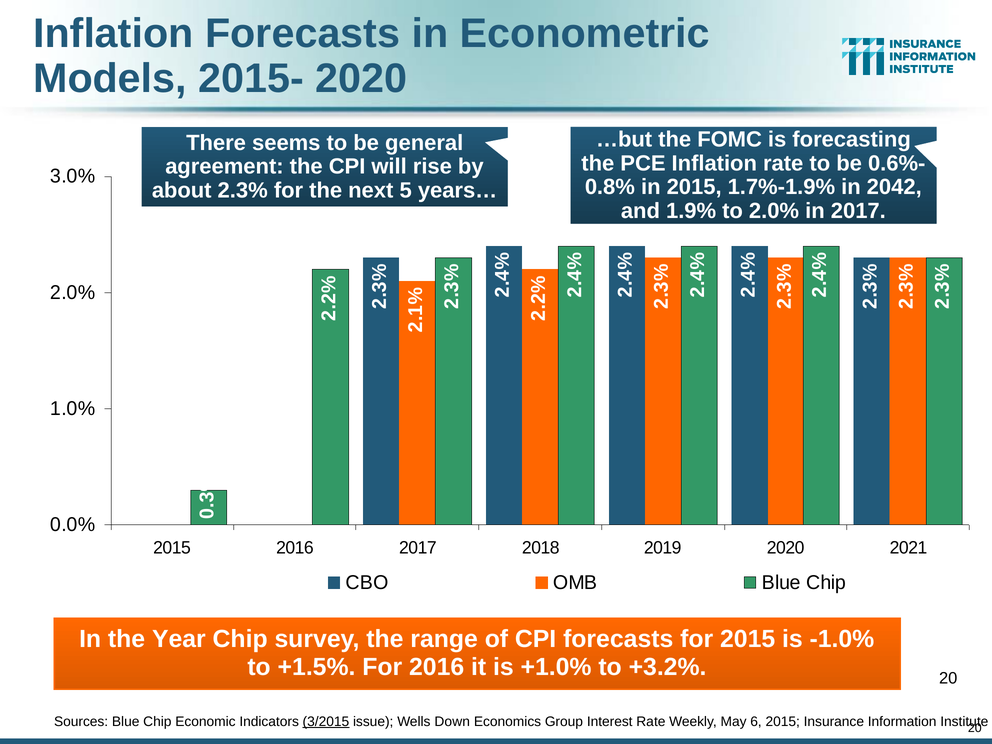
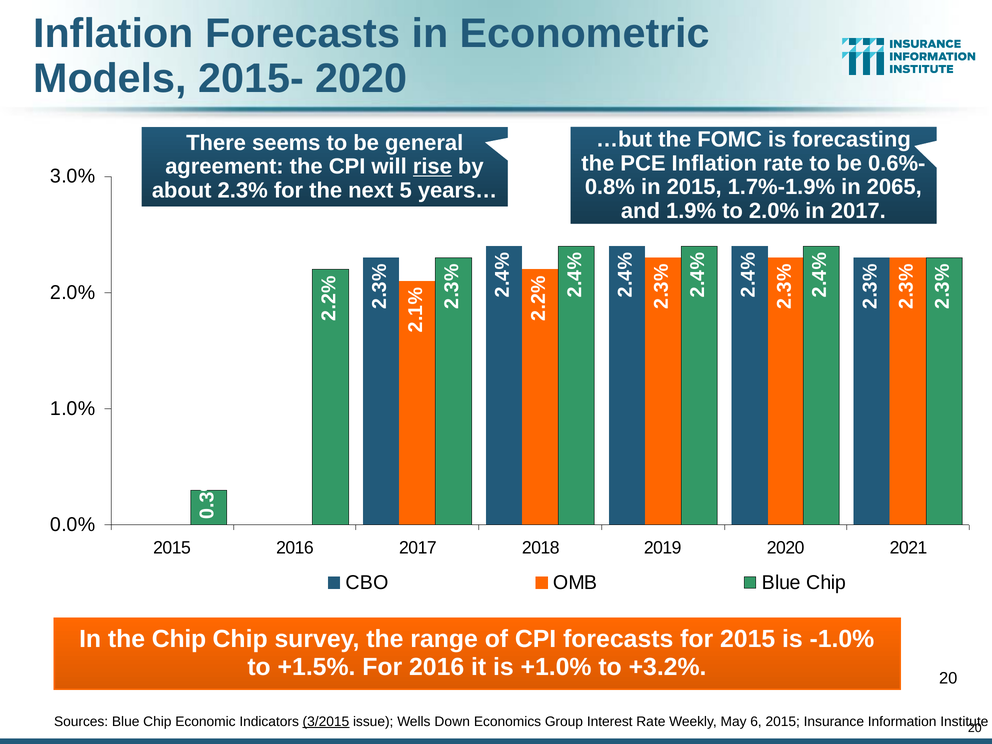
rise underline: none -> present
2042: 2042 -> 2065
the Year: Year -> Chip
